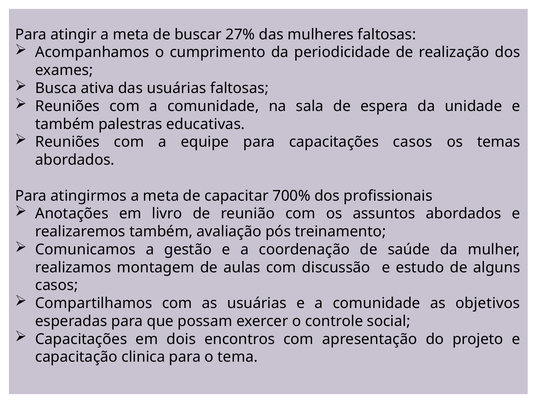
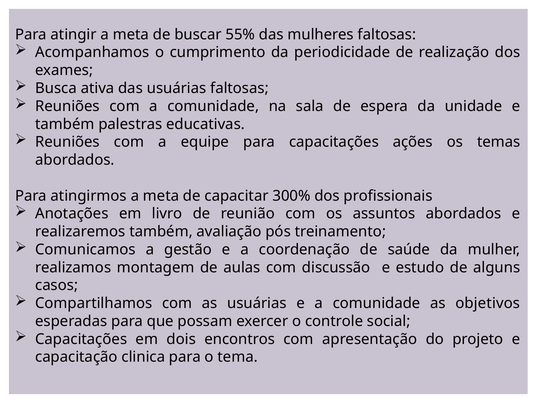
27%: 27% -> 55%
capacitações casos: casos -> ações
700%: 700% -> 300%
